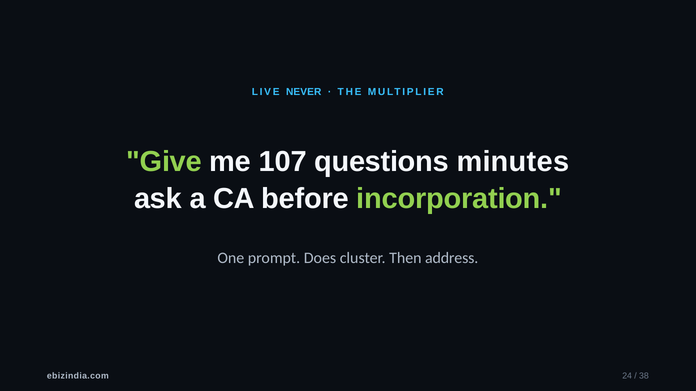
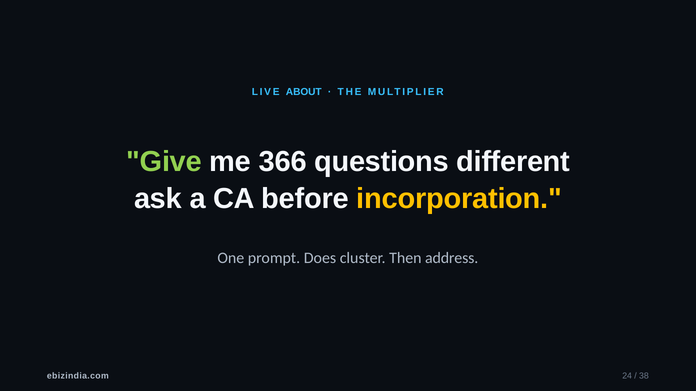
NEVER: NEVER -> ABOUT
107: 107 -> 366
minutes: minutes -> different
incorporation colour: light green -> yellow
